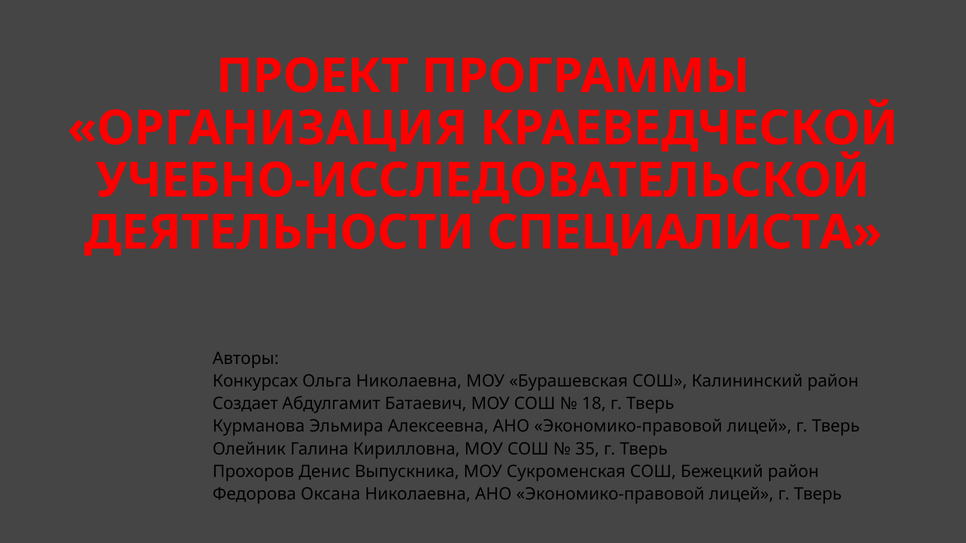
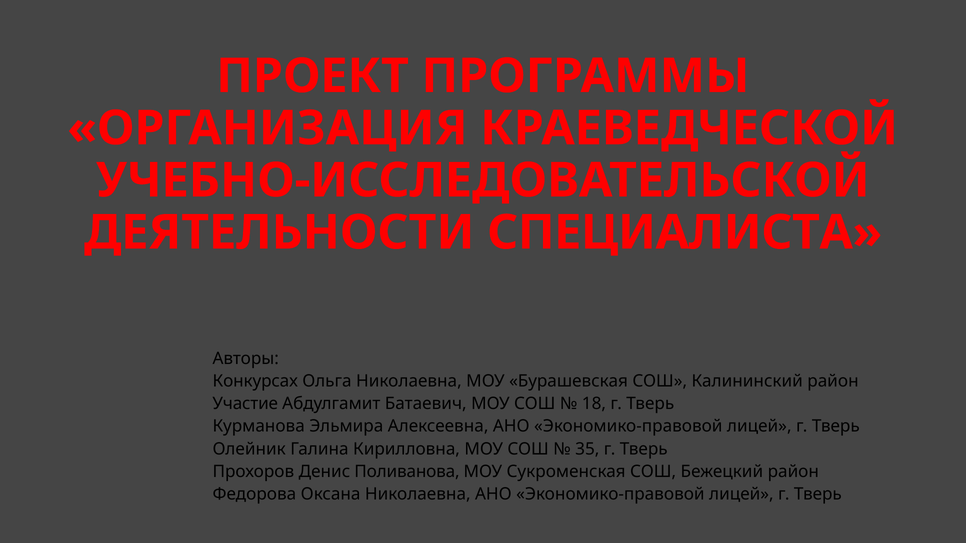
Создает: Создает -> Участие
Выпускника: Выпускника -> Поливанова
